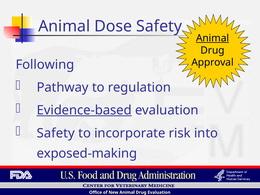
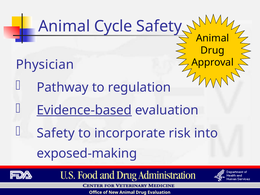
Dose: Dose -> Cycle
Animal at (213, 38) underline: present -> none
Following: Following -> Physician
